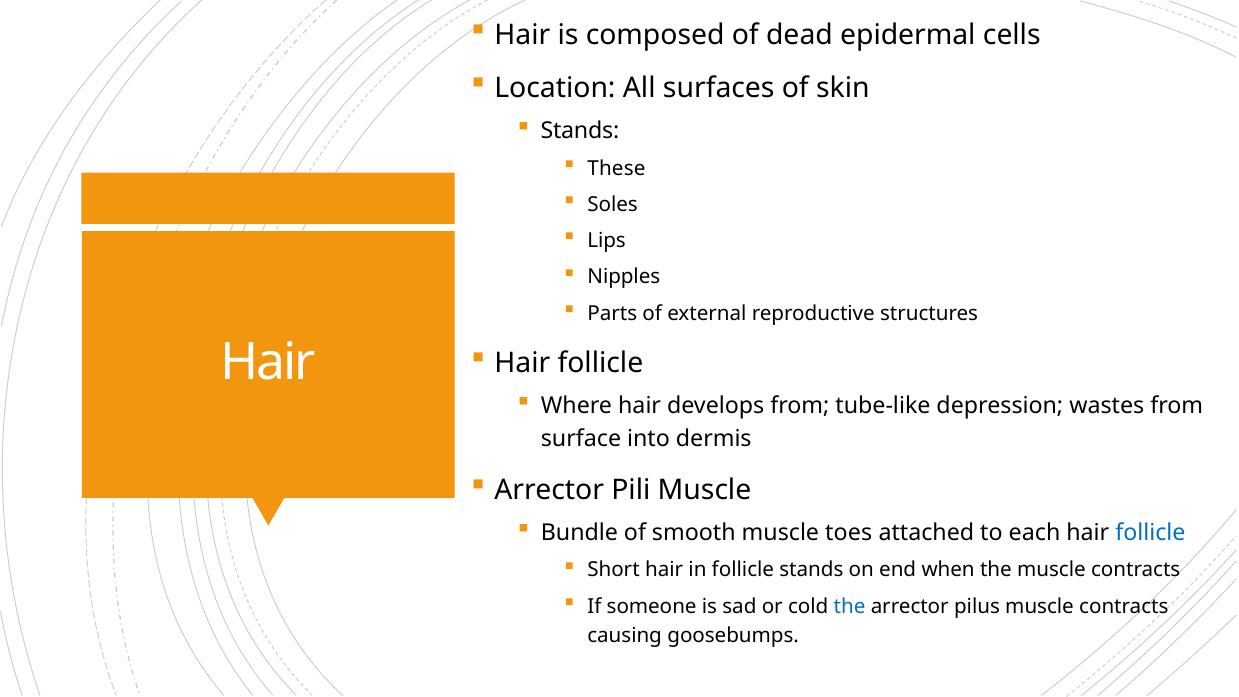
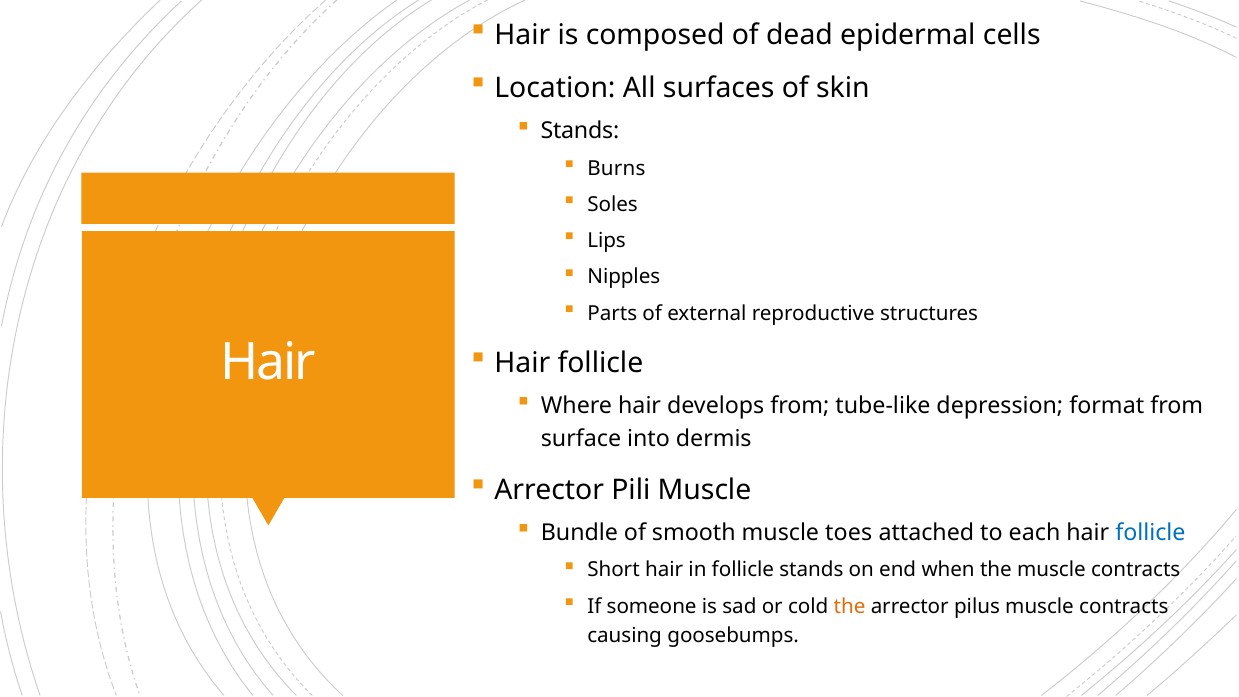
These: These -> Burns
wastes: wastes -> format
the at (850, 606) colour: blue -> orange
